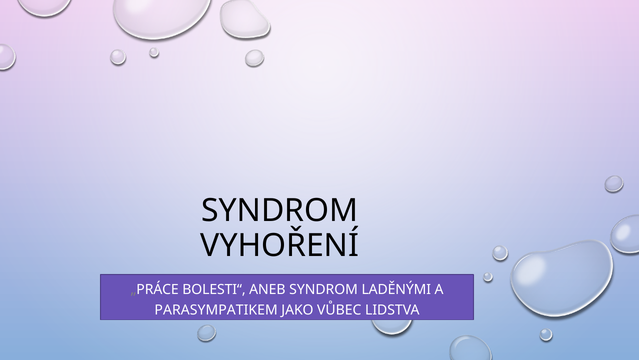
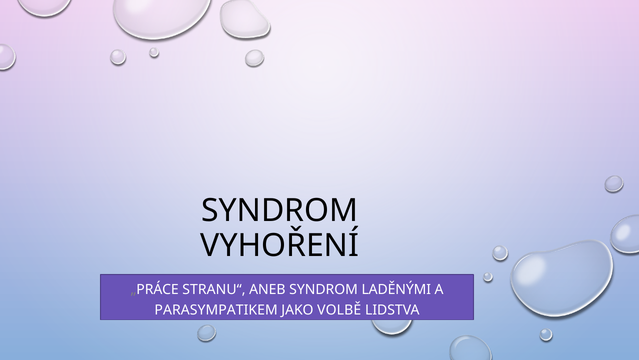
BOLESTI“: BOLESTI“ -> STRANU“
VŮBEC: VŮBEC -> VOLBĚ
